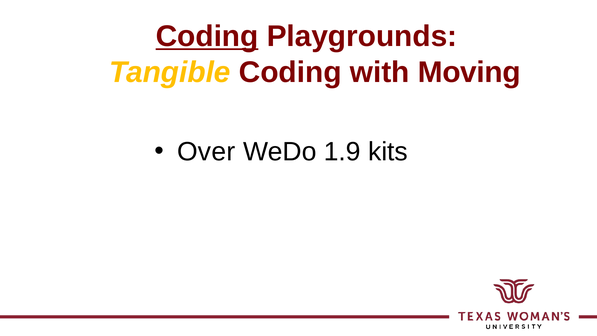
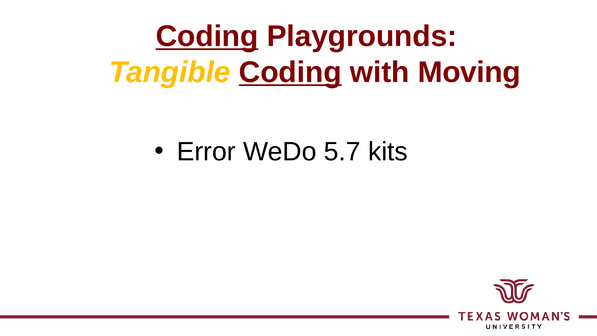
Coding at (290, 72) underline: none -> present
Over: Over -> Error
1.9: 1.9 -> 5.7
